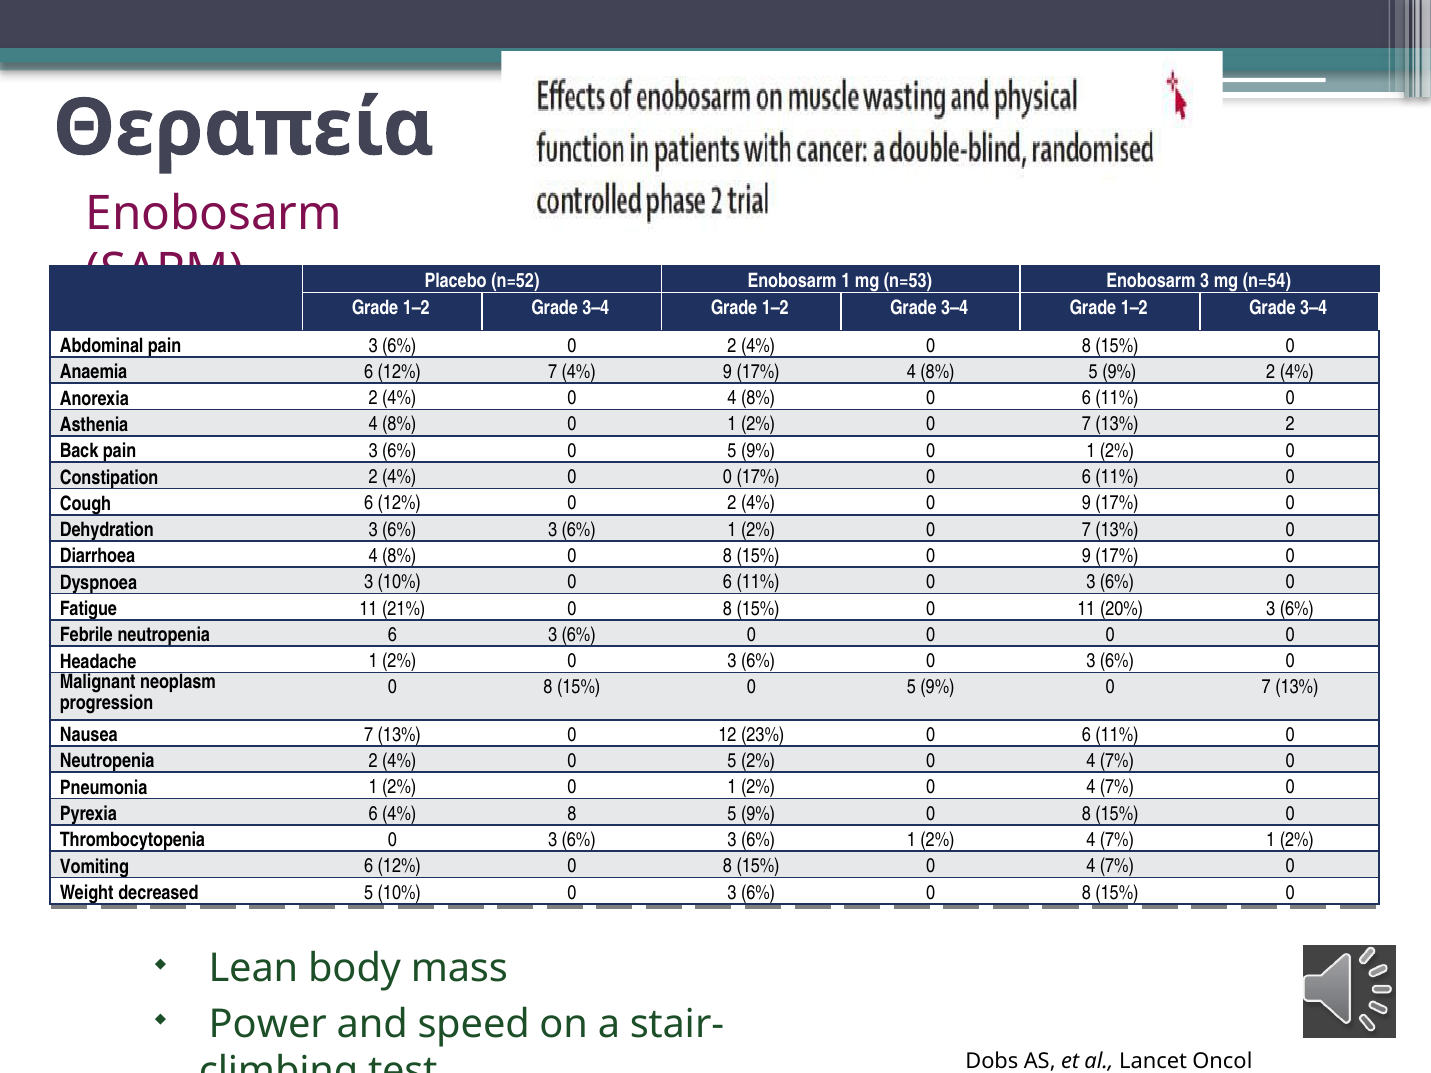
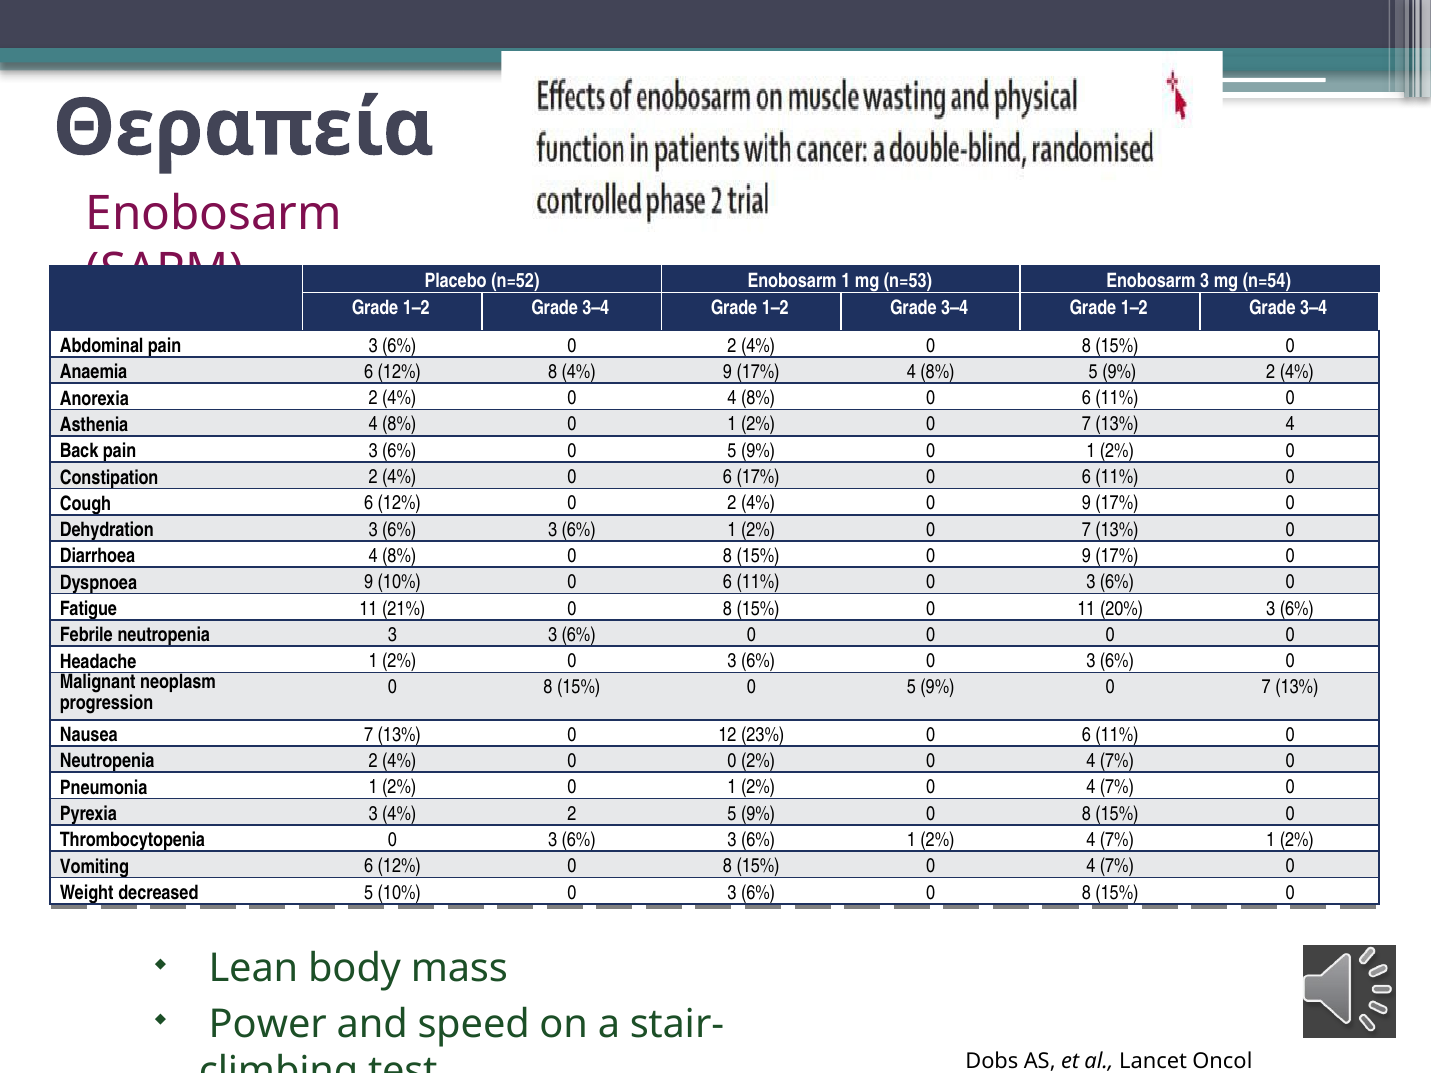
12% 7: 7 -> 8
13% 2: 2 -> 4
4% 0 0: 0 -> 6
Dyspnoea 3: 3 -> 9
neutropenia 6: 6 -> 3
4% 0 5: 5 -> 0
Pyrexia 6: 6 -> 3
4% 8: 8 -> 2
